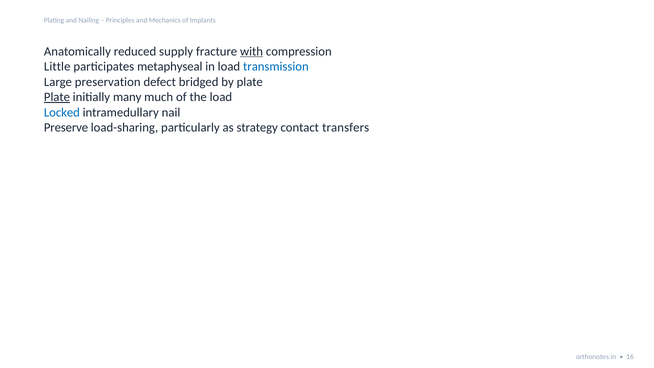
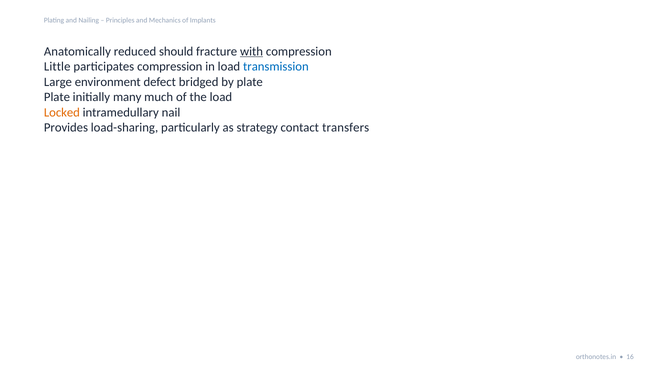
supply: supply -> should
participates metaphyseal: metaphyseal -> compression
preservation: preservation -> environment
Plate at (57, 97) underline: present -> none
Locked colour: blue -> orange
Preserve: Preserve -> Provides
